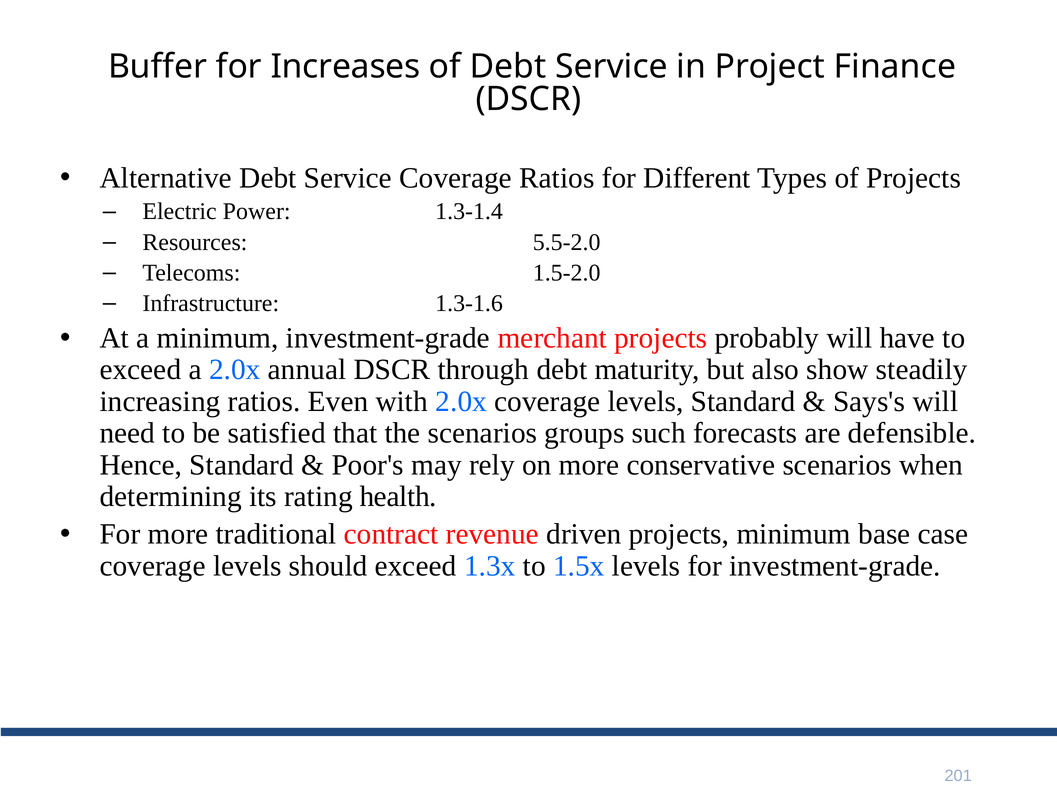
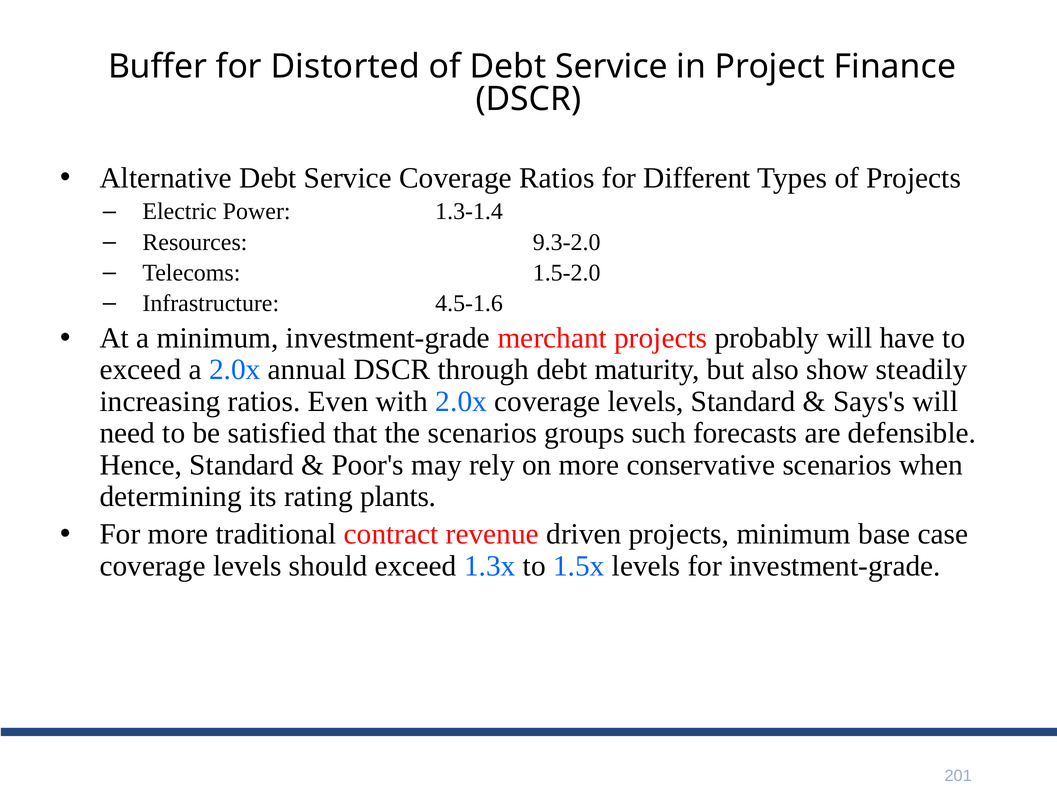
Increases: Increases -> Distorted
5.5-2.0: 5.5-2.0 -> 9.3-2.0
1.3-1.6: 1.3-1.6 -> 4.5-1.6
health: health -> plants
